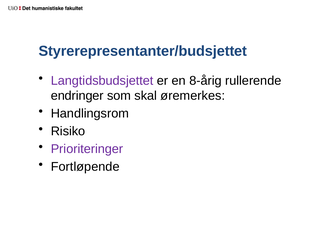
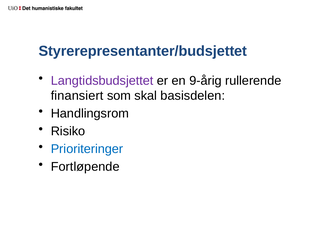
8-årig: 8-årig -> 9-årig
endringer: endringer -> finansiert
øremerkes: øremerkes -> basisdelen
Prioriteringer colour: purple -> blue
